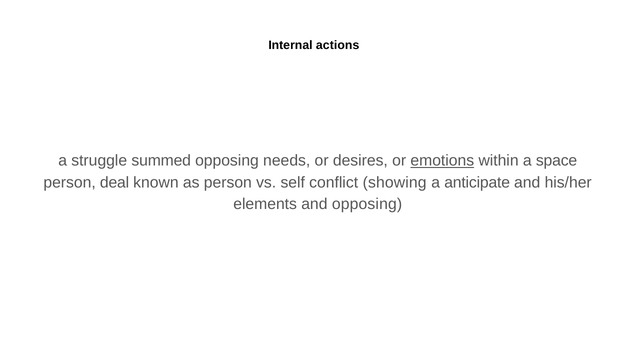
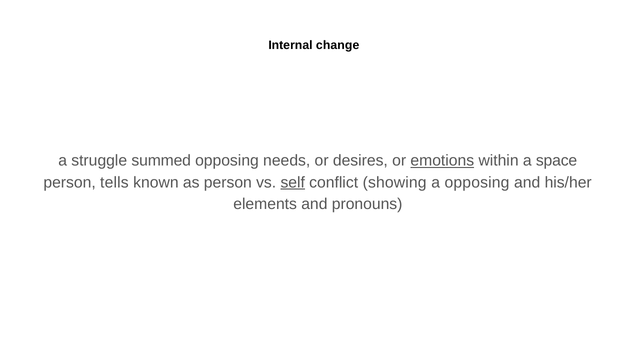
actions: actions -> change
deal: deal -> tells
self underline: none -> present
a anticipate: anticipate -> opposing
and opposing: opposing -> pronouns
